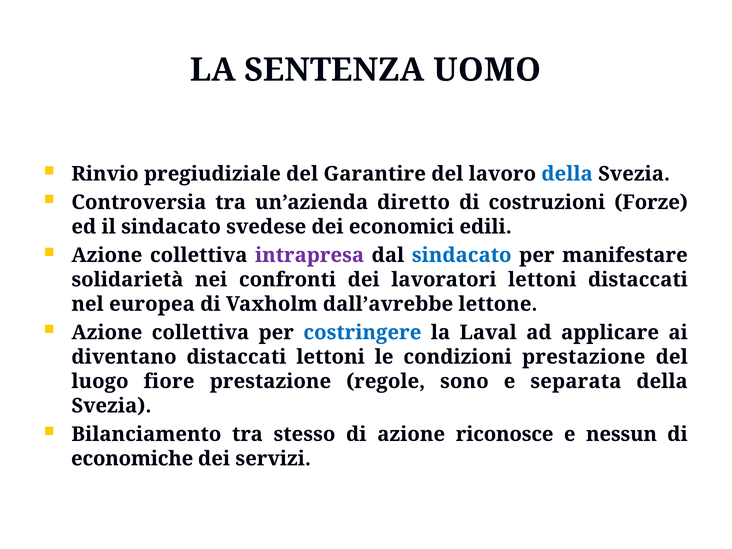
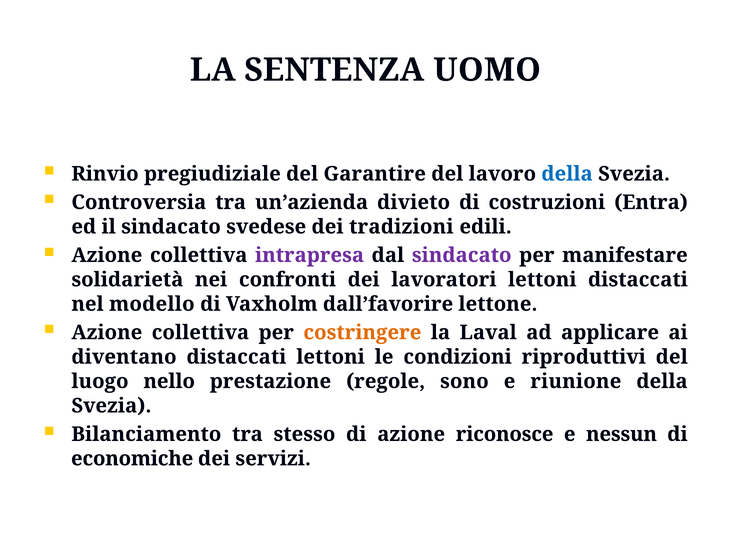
diretto: diretto -> divieto
Forze: Forze -> Entra
economici: economici -> tradizioni
sindacato at (462, 255) colour: blue -> purple
europea: europea -> modello
dall’avrebbe: dall’avrebbe -> dall’favorire
costringere colour: blue -> orange
condizioni prestazione: prestazione -> riproduttivi
fiore: fiore -> nello
separata: separata -> riunione
